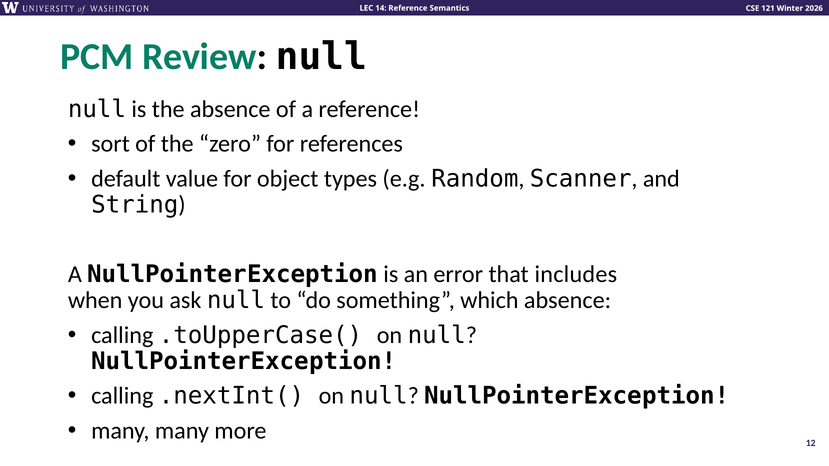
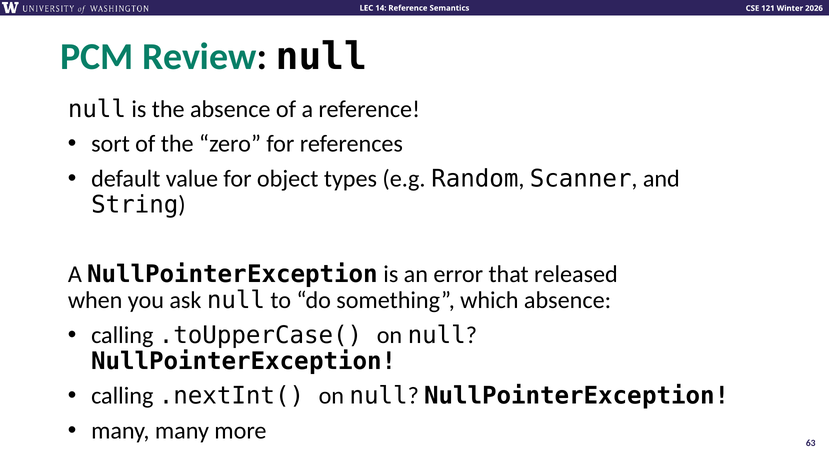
includes: includes -> released
12: 12 -> 63
